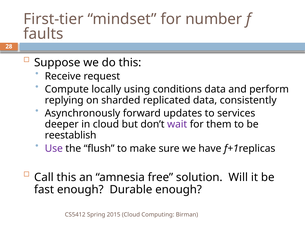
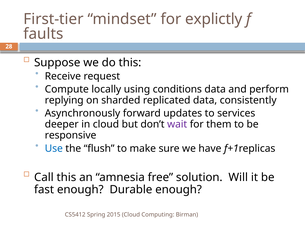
number: number -> explictly
reestablish: reestablish -> responsive
Use colour: purple -> blue
